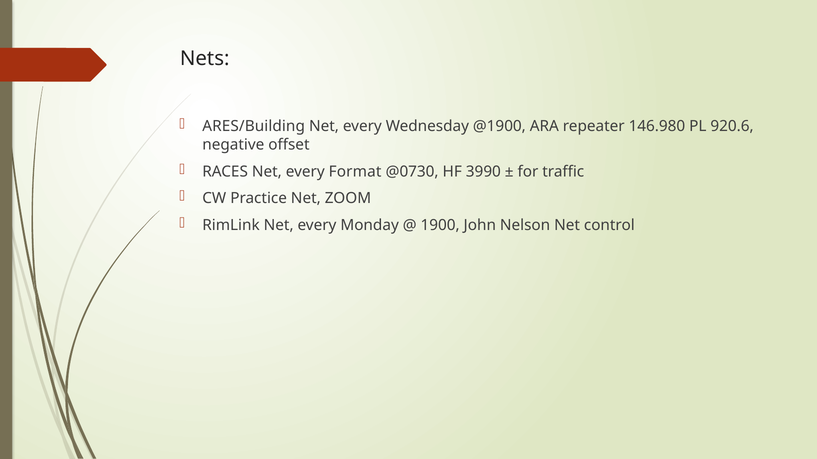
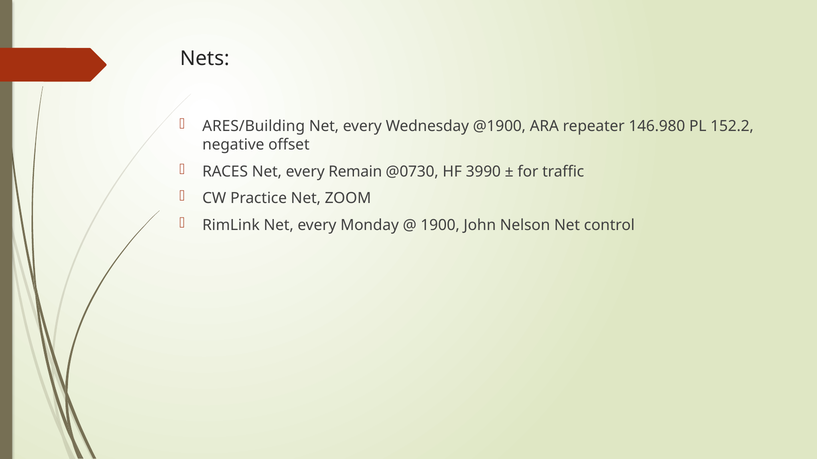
920.6: 920.6 -> 152.2
Format: Format -> Remain
